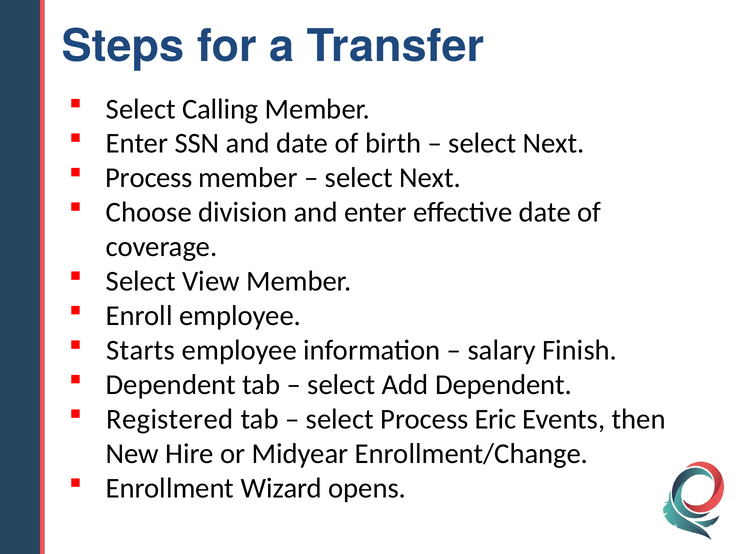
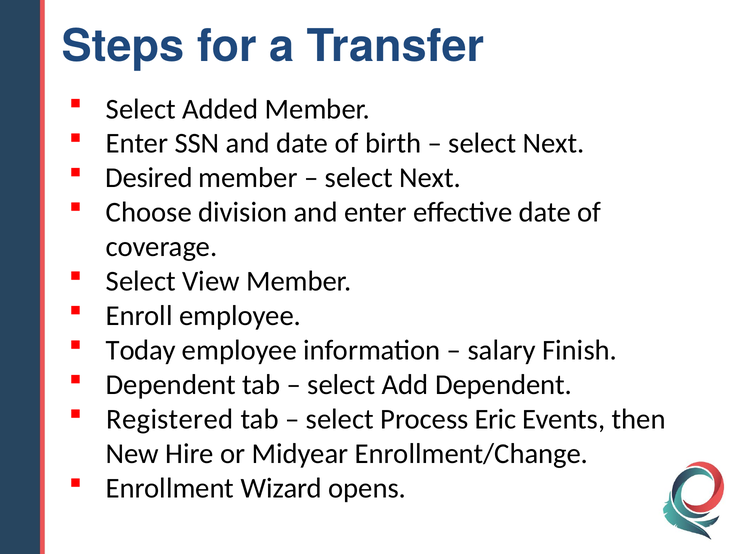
Calling: Calling -> Added
Process at (149, 178): Process -> Desired
Starts: Starts -> Today
